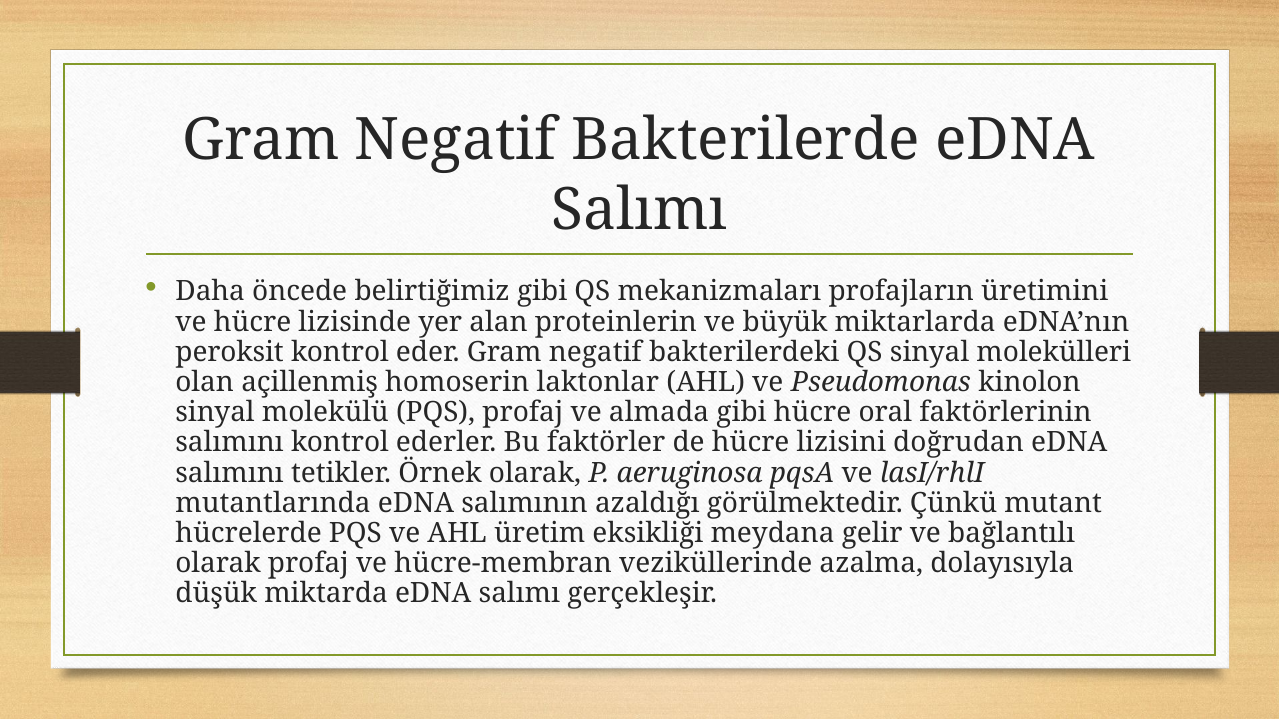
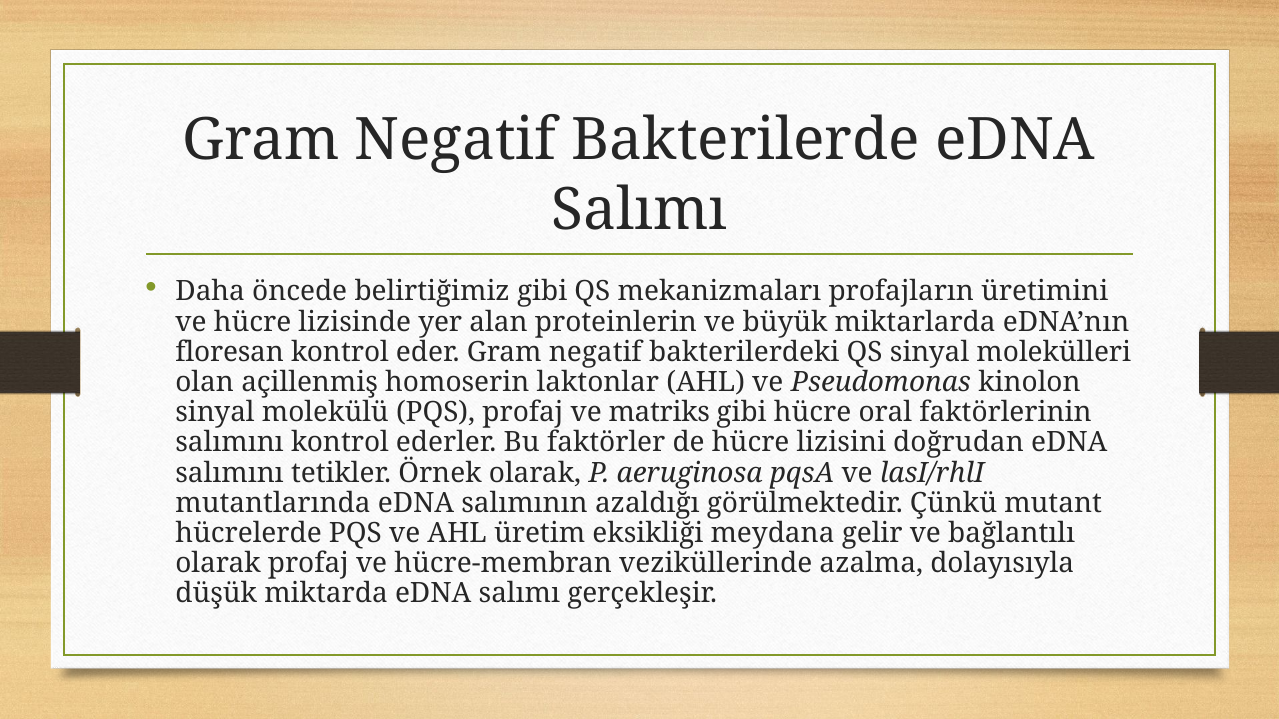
peroksit: peroksit -> floresan
almada: almada -> matriks
